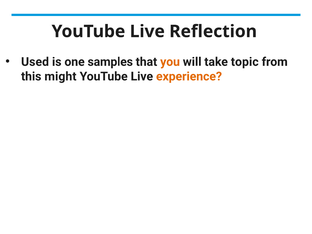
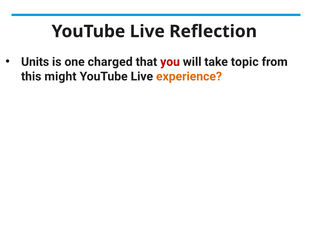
Used: Used -> Units
samples: samples -> charged
you colour: orange -> red
